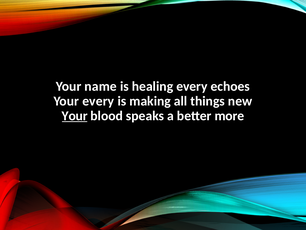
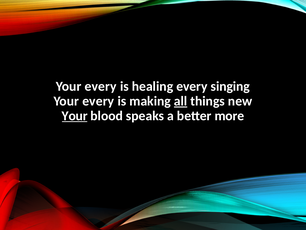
name at (101, 86): name -> every
echoes: echoes -> singing
all underline: none -> present
